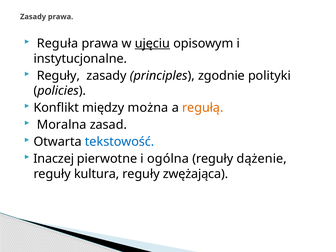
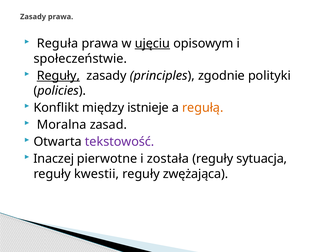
instytucjonalne: instytucjonalne -> społeczeństwie
Reguły at (58, 76) underline: none -> present
można: można -> istnieje
tekstowość colour: blue -> purple
ogólna: ogólna -> została
dążenie: dążenie -> sytuacja
kultura: kultura -> kwestii
